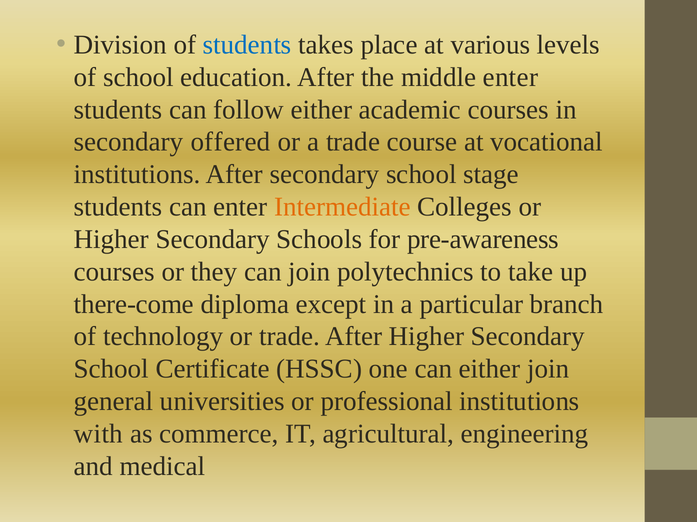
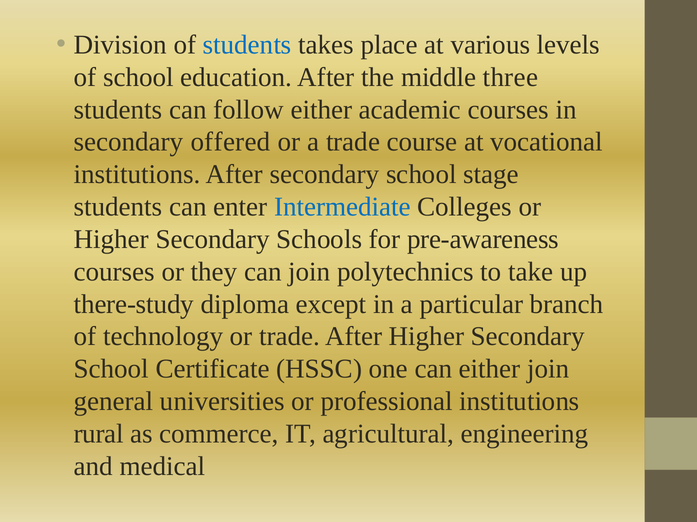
middle enter: enter -> three
Intermediate colour: orange -> blue
there-come: there-come -> there-study
with: with -> rural
